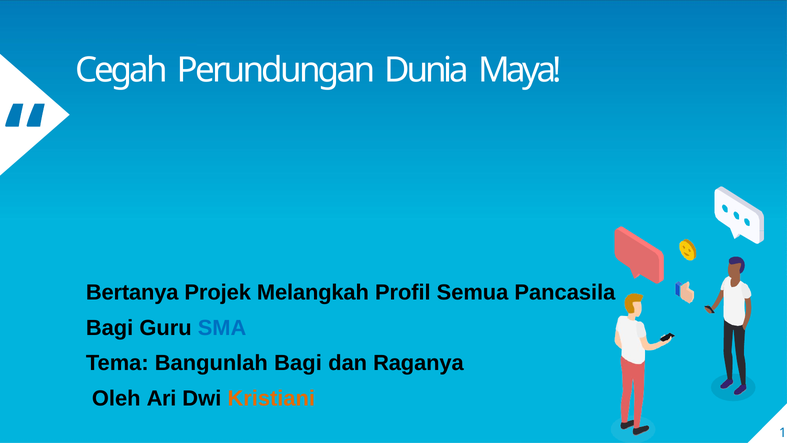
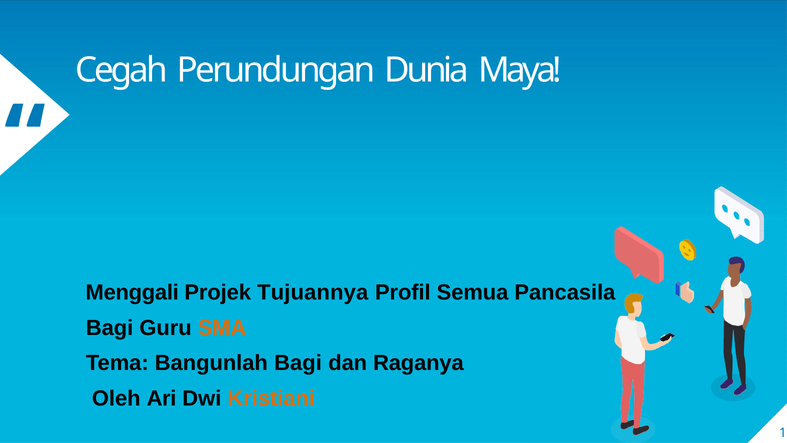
Bertanya: Bertanya -> Menggali
Melangkah: Melangkah -> Tujuannya
SMA colour: blue -> orange
